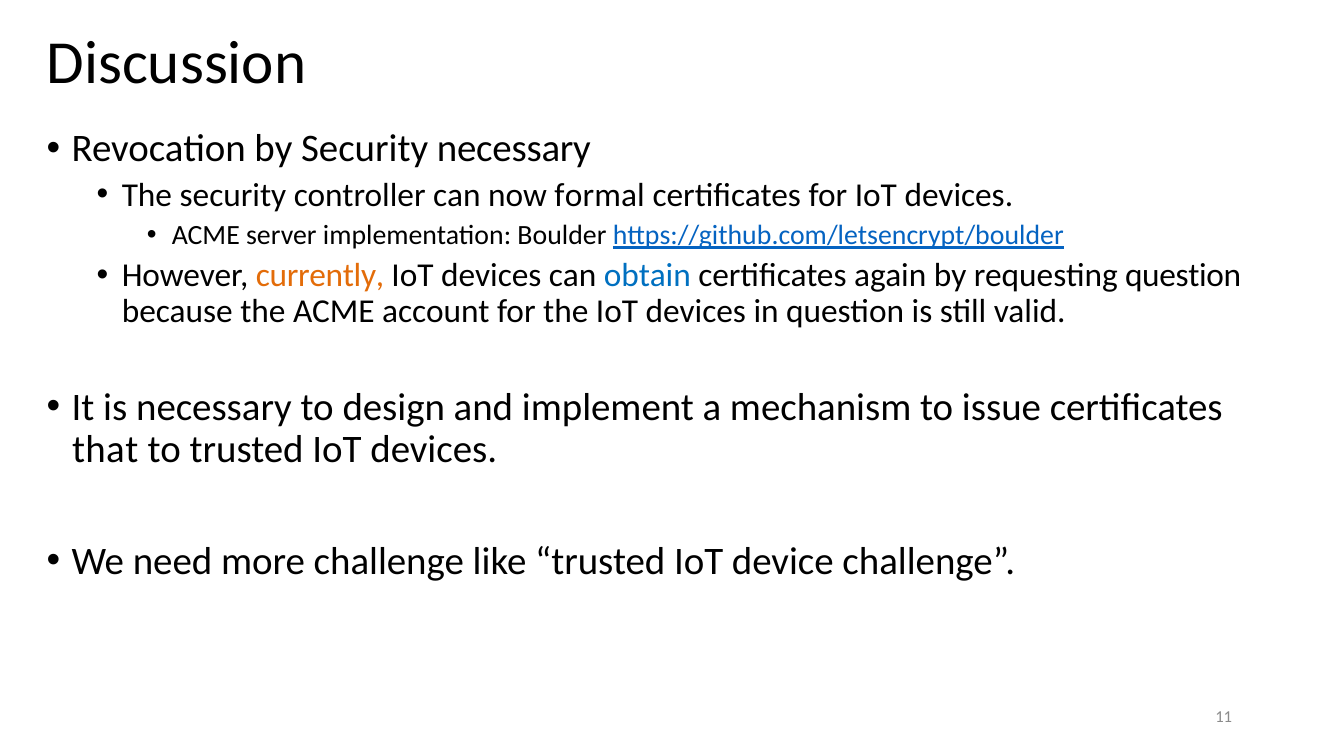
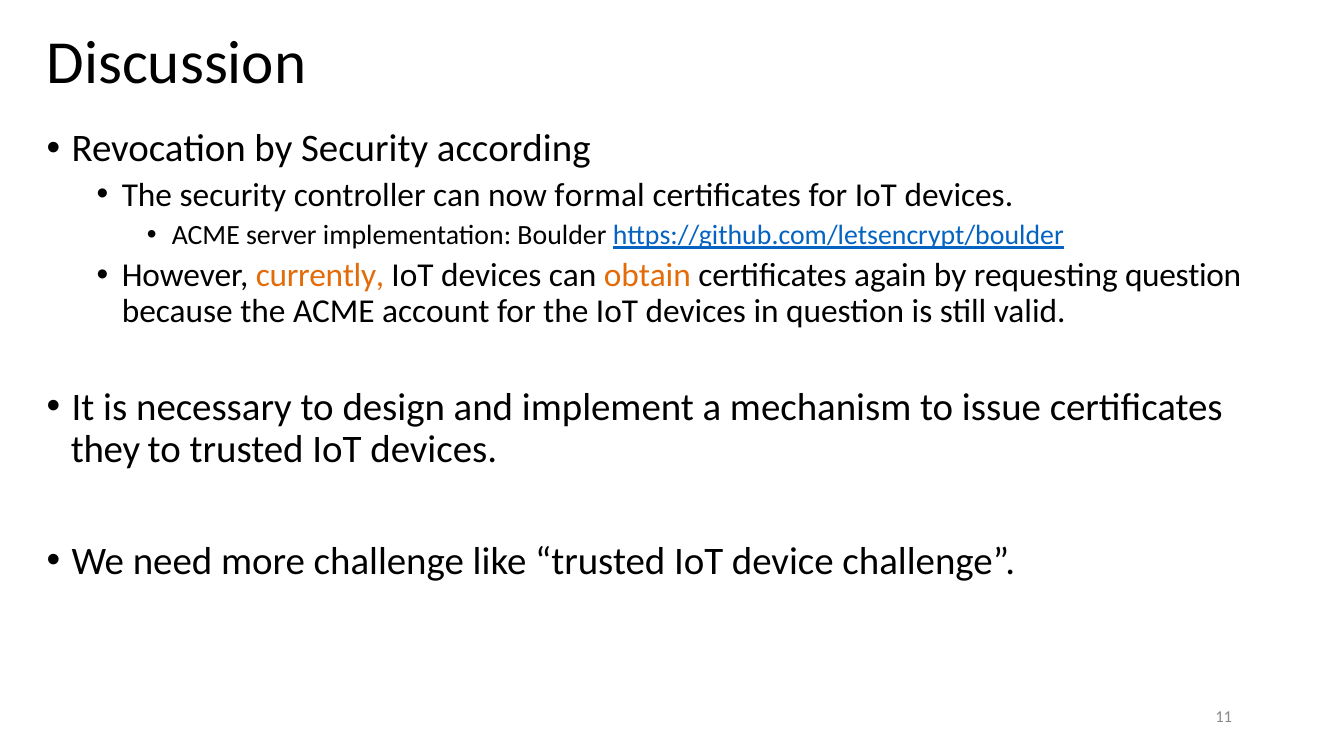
Security necessary: necessary -> according
obtain colour: blue -> orange
that: that -> they
